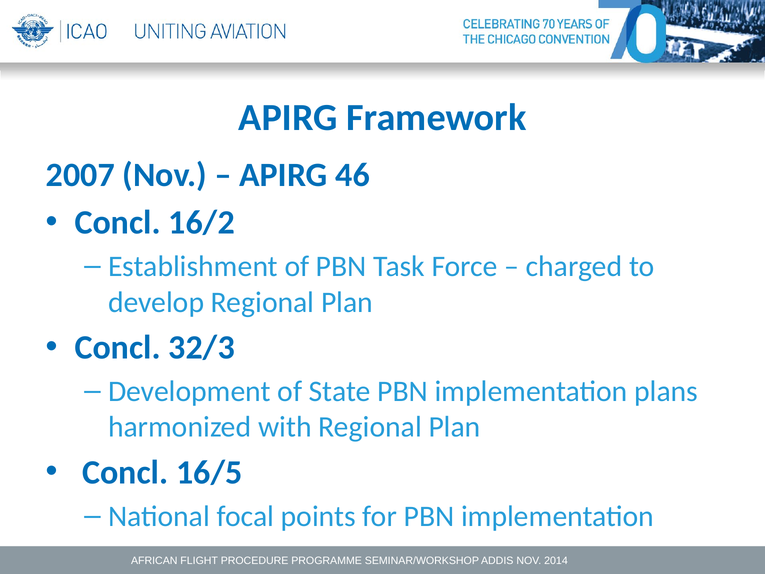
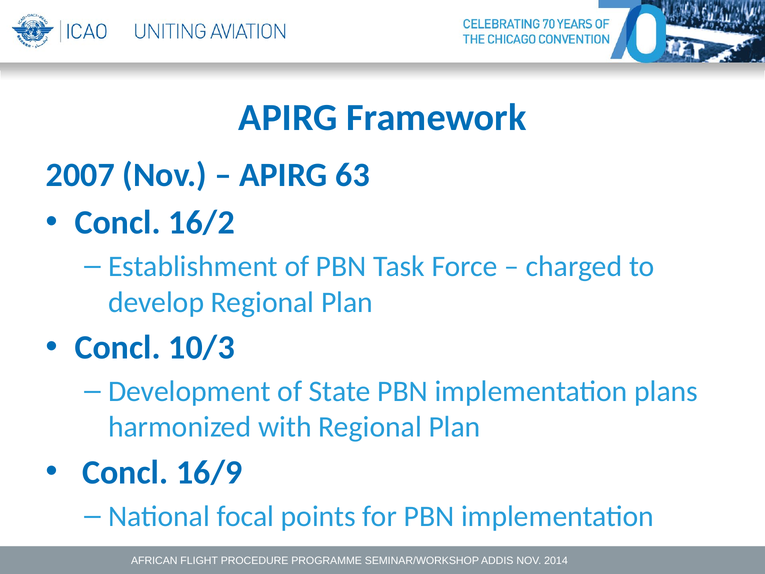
46: 46 -> 63
32/3: 32/3 -> 10/3
16/5: 16/5 -> 16/9
